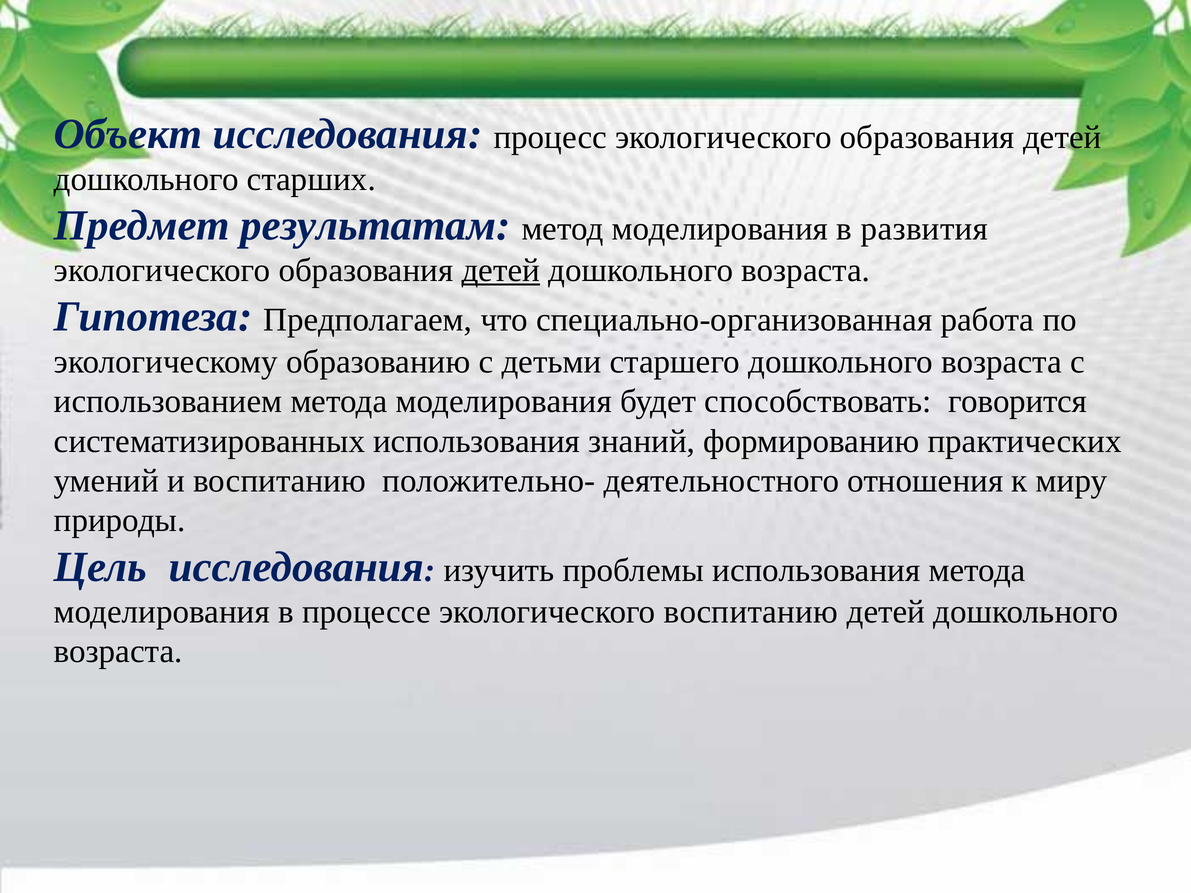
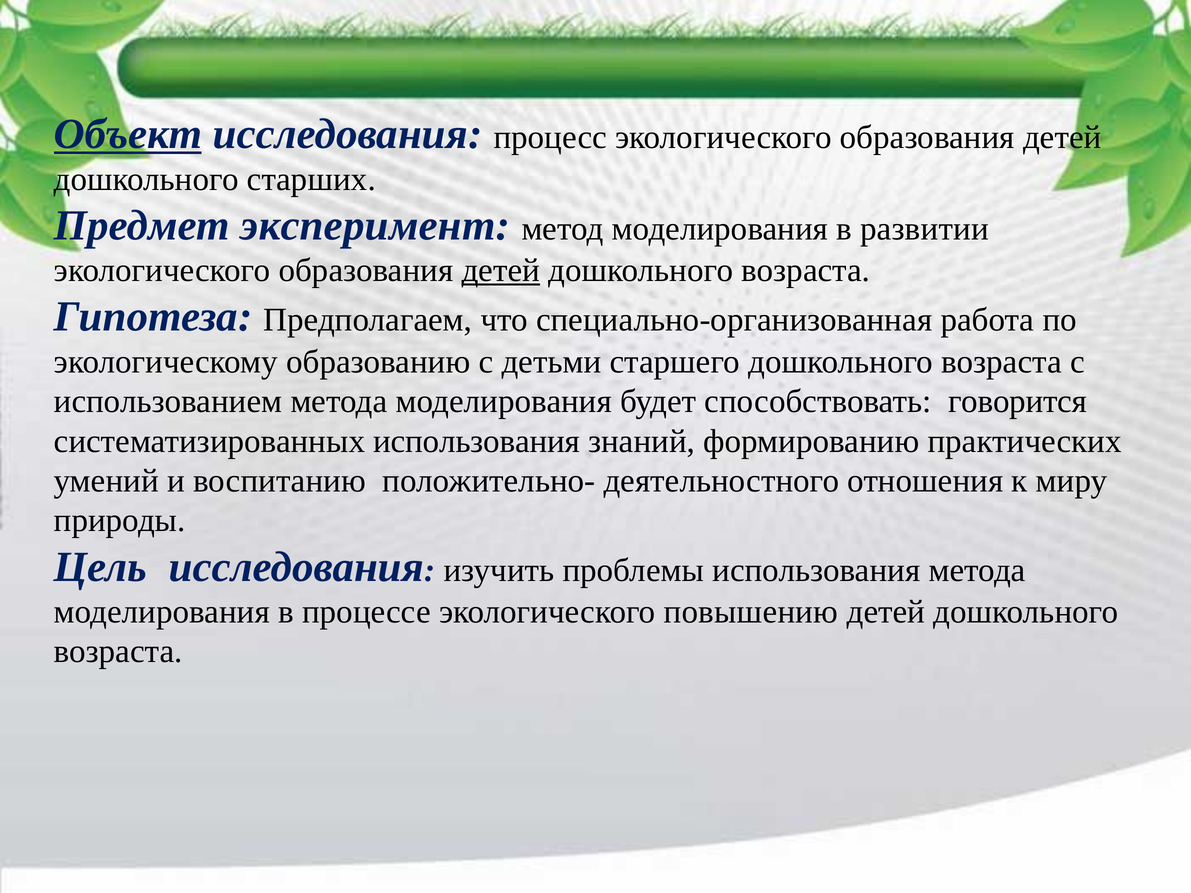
Объект underline: none -> present
результатам: результатам -> эксперимент
развития: развития -> развитии
экологического воспитанию: воспитанию -> повышению
